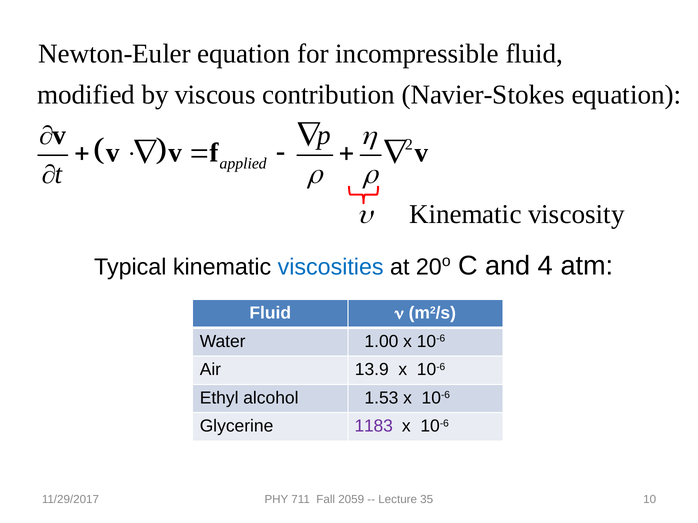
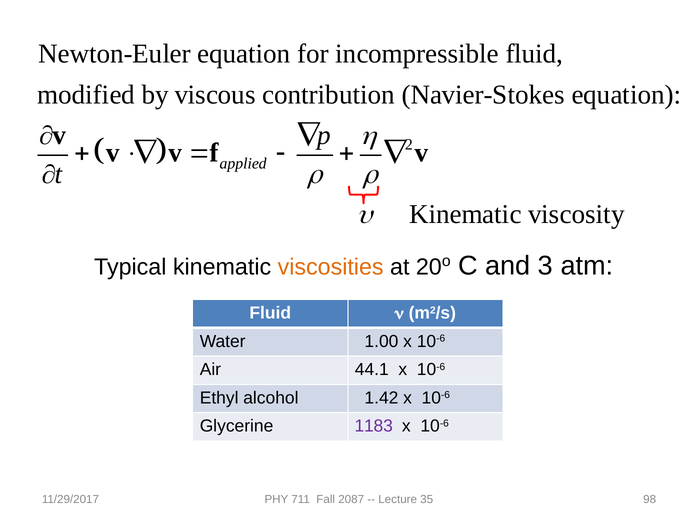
viscosities colour: blue -> orange
4: 4 -> 3
13.9: 13.9 -> 44.1
1.53: 1.53 -> 1.42
2059: 2059 -> 2087
10: 10 -> 98
